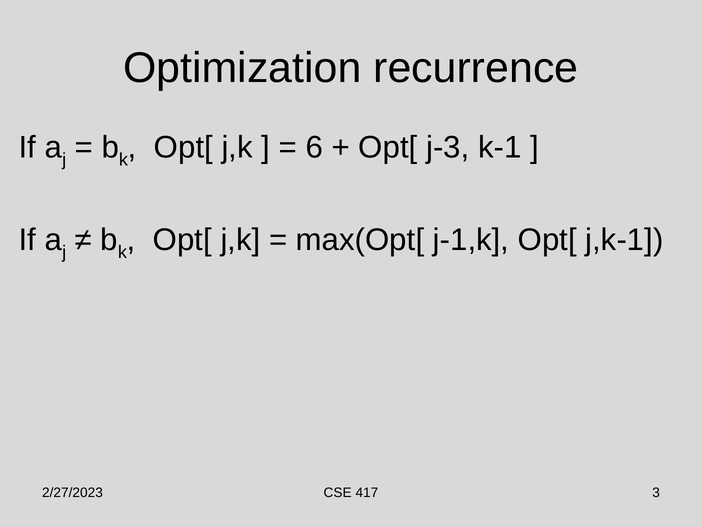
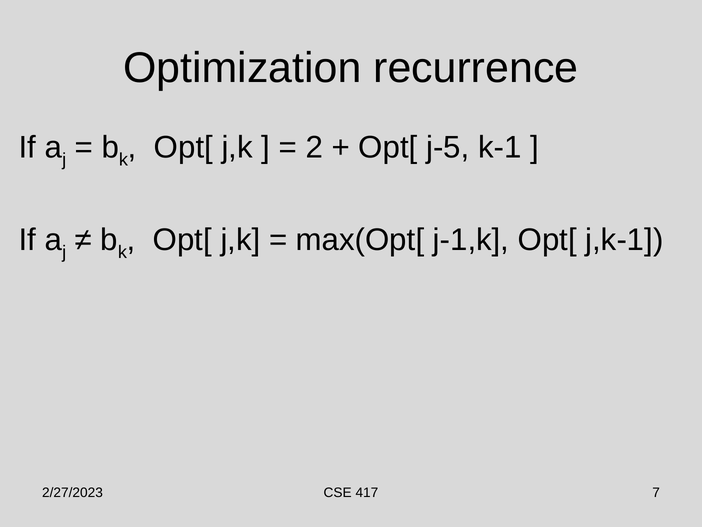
6: 6 -> 2
j-3: j-3 -> j-5
3: 3 -> 7
